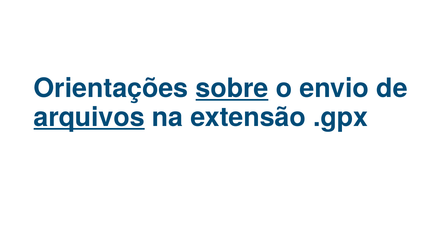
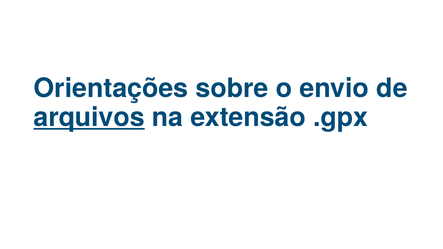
sobre underline: present -> none
